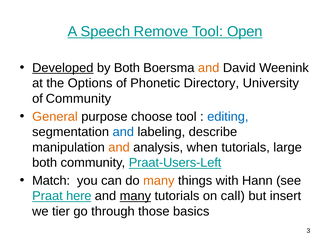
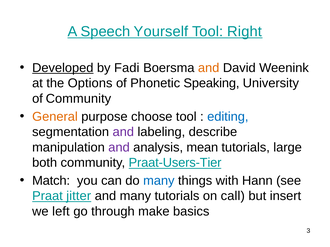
Remove: Remove -> Yourself
Open: Open -> Right
by Both: Both -> Fadi
Directory: Directory -> Speaking
and at (123, 132) colour: blue -> purple
and at (119, 148) colour: orange -> purple
when: when -> mean
Praat-Users-Left: Praat-Users-Left -> Praat-Users-Tier
many at (159, 181) colour: orange -> blue
here: here -> jitter
many at (135, 196) underline: present -> none
tier: tier -> left
those: those -> make
